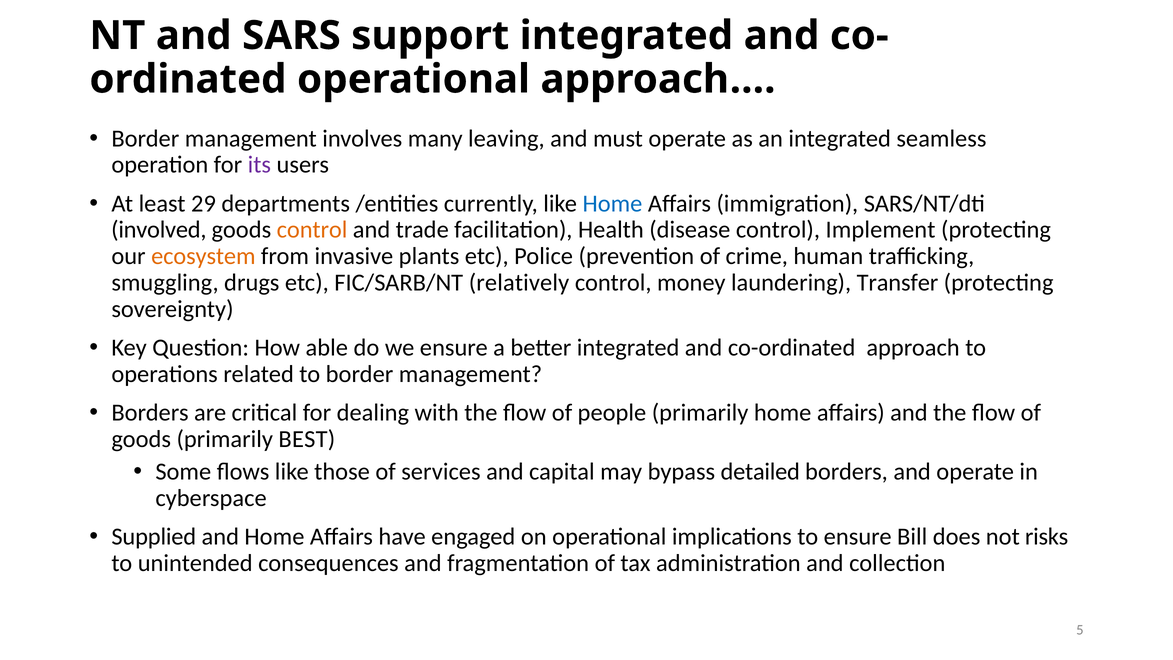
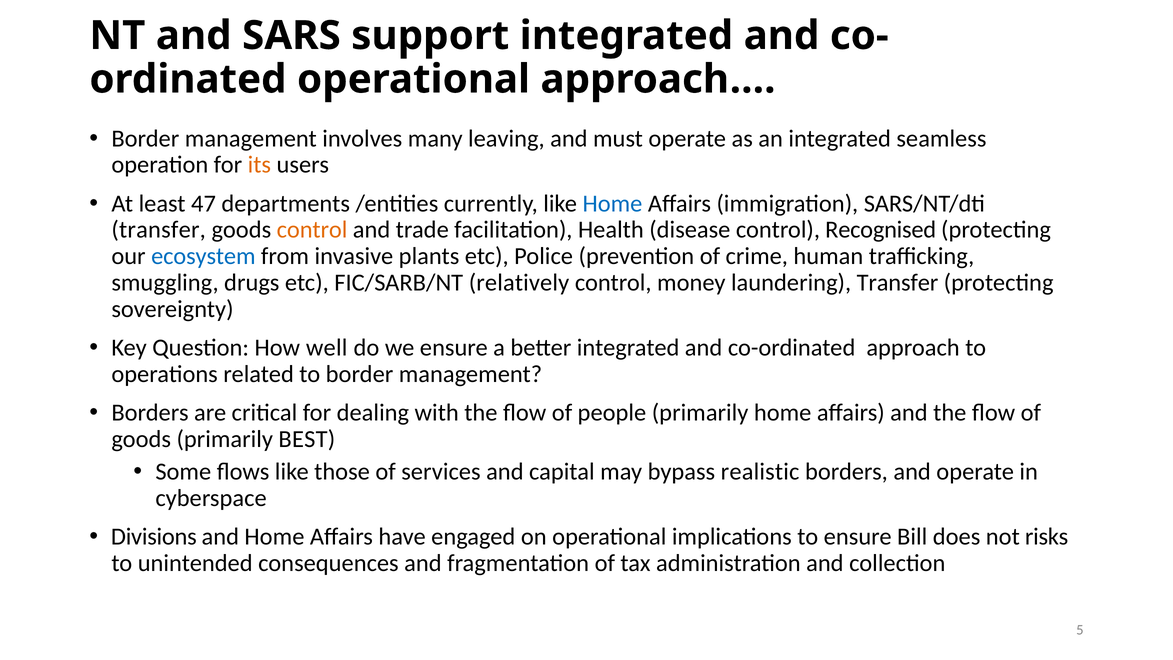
its colour: purple -> orange
29: 29 -> 47
involved at (159, 230): involved -> transfer
Implement: Implement -> Recognised
ecosystem colour: orange -> blue
able: able -> well
detailed: detailed -> realistic
Supplied: Supplied -> Divisions
